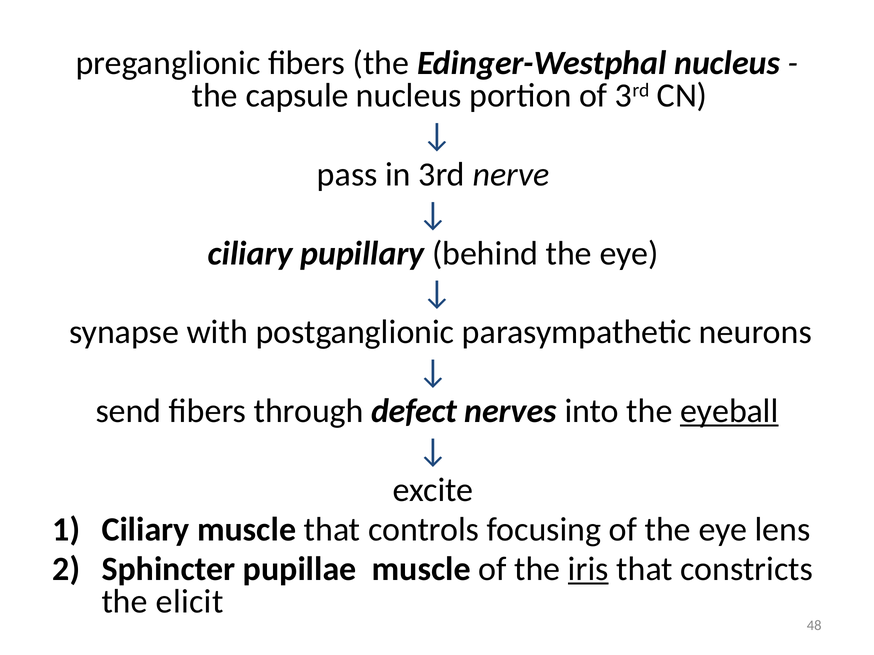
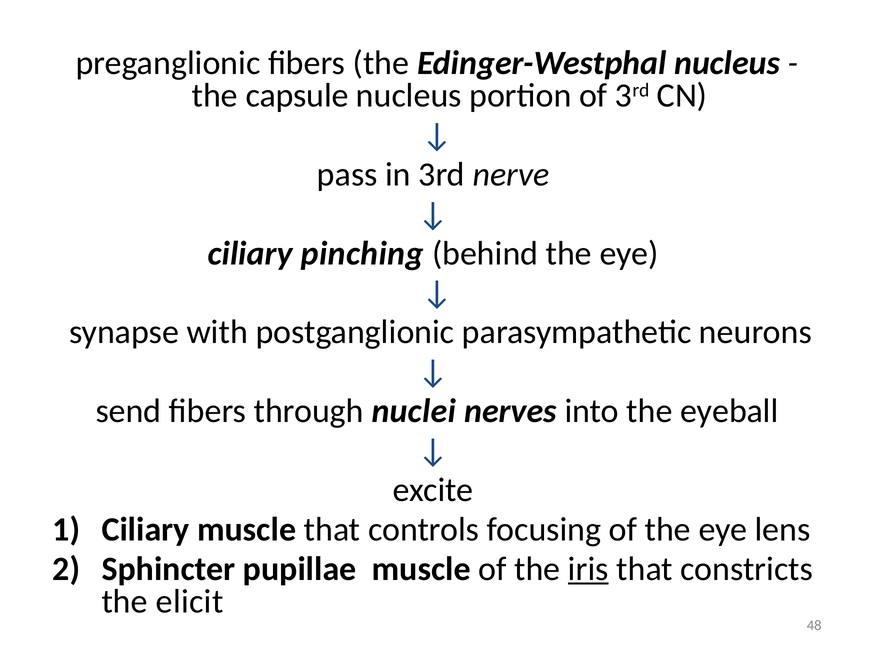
pupillary: pupillary -> pinching
defect: defect -> nuclei
eyeball underline: present -> none
